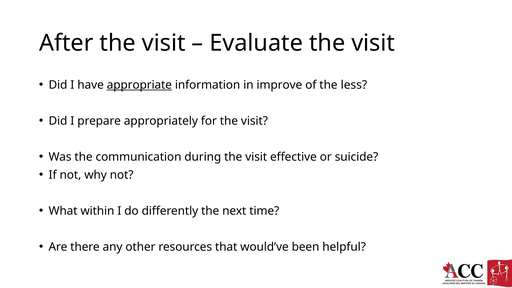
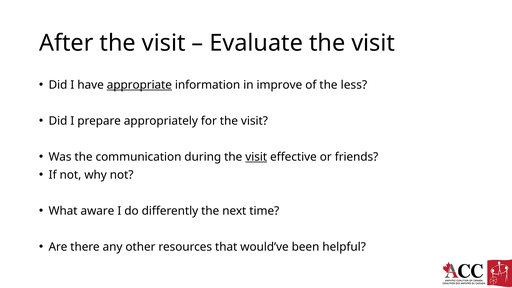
visit at (256, 157) underline: none -> present
suicide: suicide -> friends
within: within -> aware
